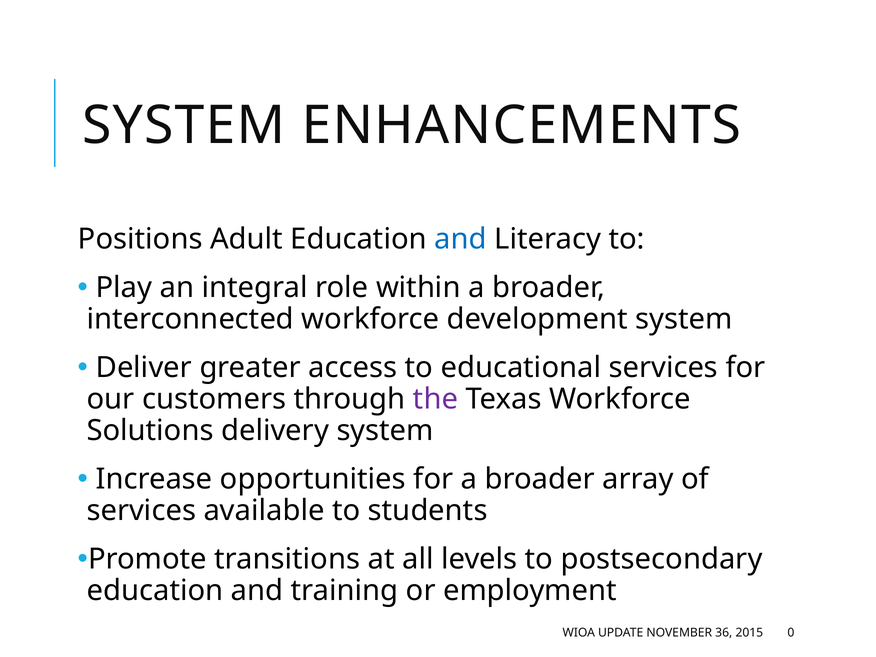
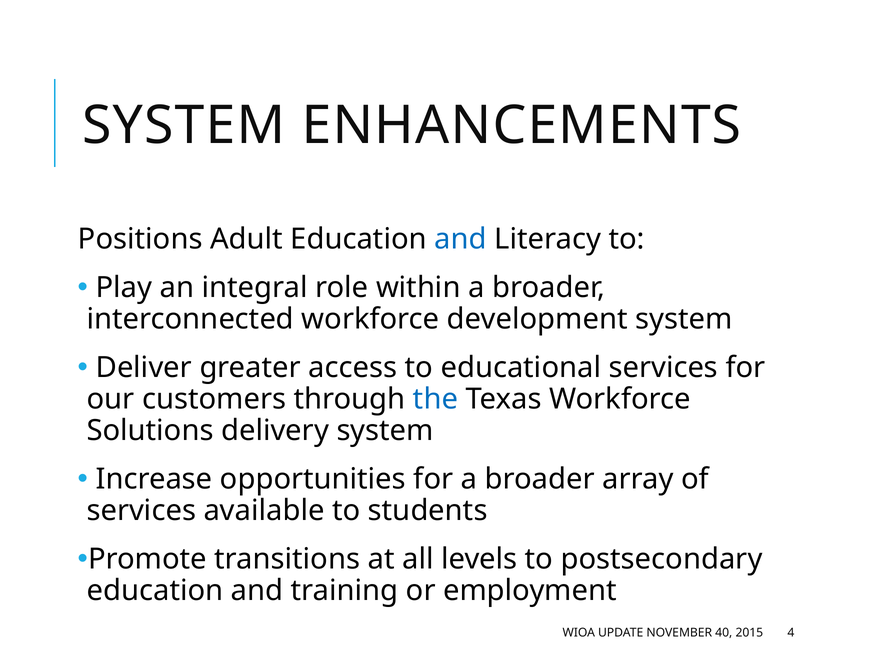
the colour: purple -> blue
36: 36 -> 40
0: 0 -> 4
